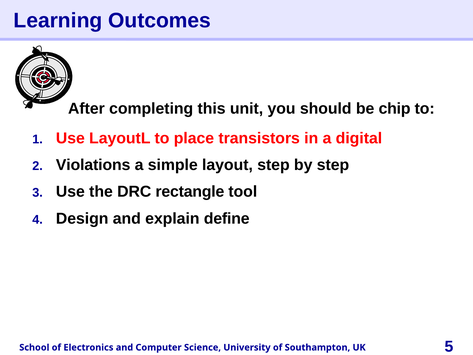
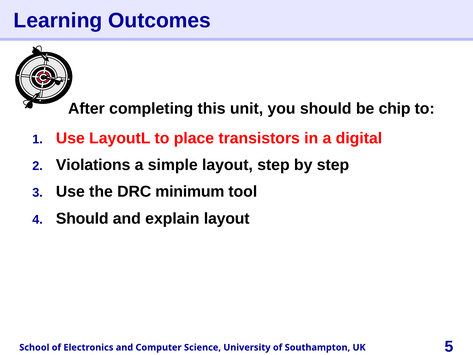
rectangle: rectangle -> minimum
Design at (82, 218): Design -> Should
explain define: define -> layout
